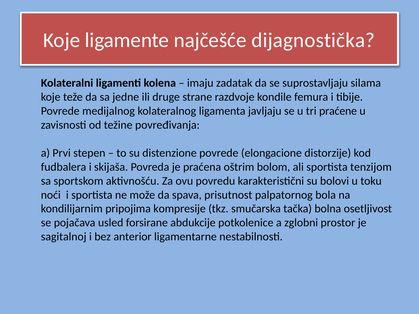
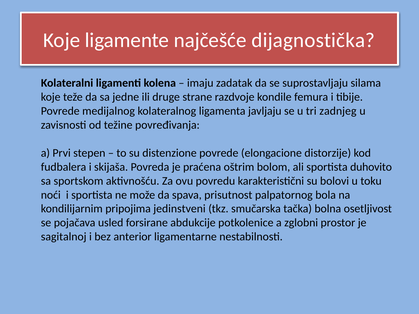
praćene: praćene -> zadnjeg
tenzijom: tenzijom -> duhovito
kompresije: kompresije -> jedinstveni
